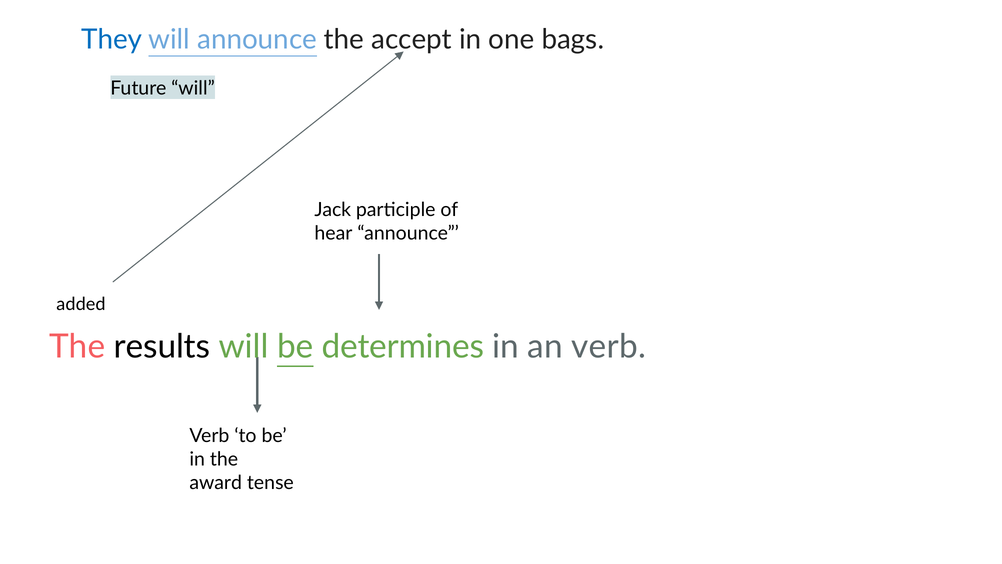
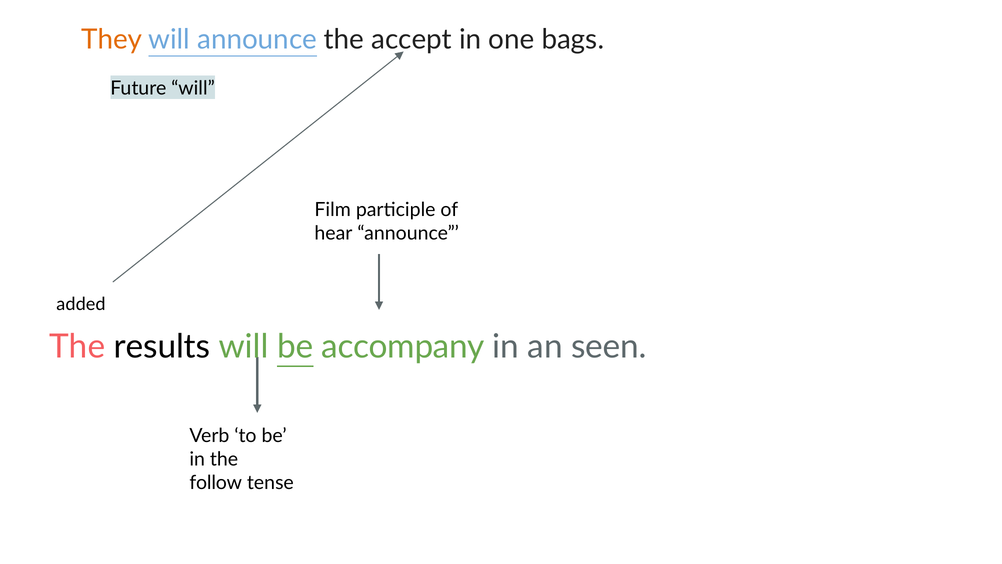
They colour: blue -> orange
Jack: Jack -> Film
determines: determines -> accompany
an verb: verb -> seen
award: award -> follow
